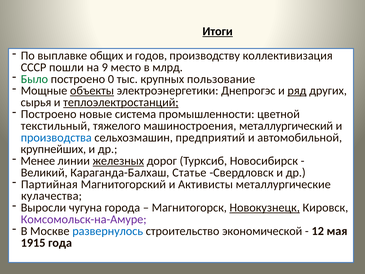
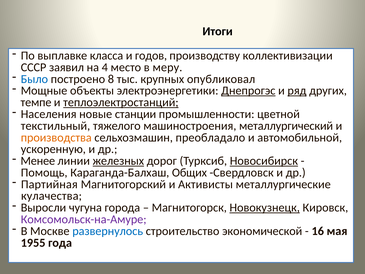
Итоги underline: present -> none
общих: общих -> класса
коллективизация: коллективизация -> коллективизации
пошли: пошли -> заявил
9: 9 -> 4
млрд: млрд -> меру
Было colour: green -> blue
0: 0 -> 8
пользование: пользование -> опубликовал
объекты underline: present -> none
Днепрогэс underline: none -> present
сырья: сырья -> темпе
Построено at (49, 114): Построено -> Населения
система: система -> станции
производства colour: blue -> orange
предприятий: предприятий -> преобладало
крупнейших: крупнейших -> ускоренную
Новосибирск underline: none -> present
Великий: Великий -> Помощь
Статье: Статье -> Общих
12: 12 -> 16
1915: 1915 -> 1955
